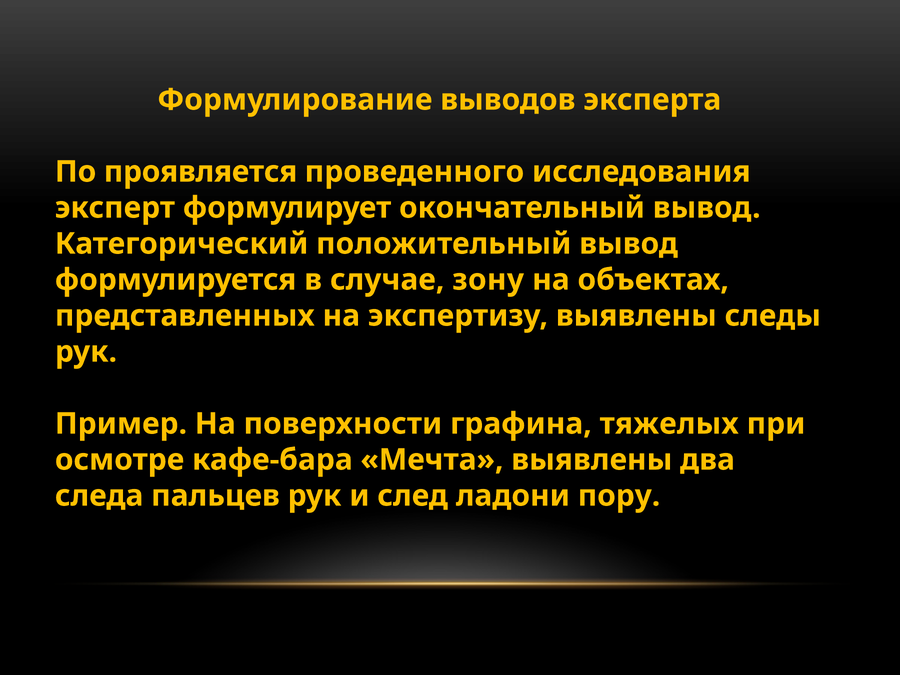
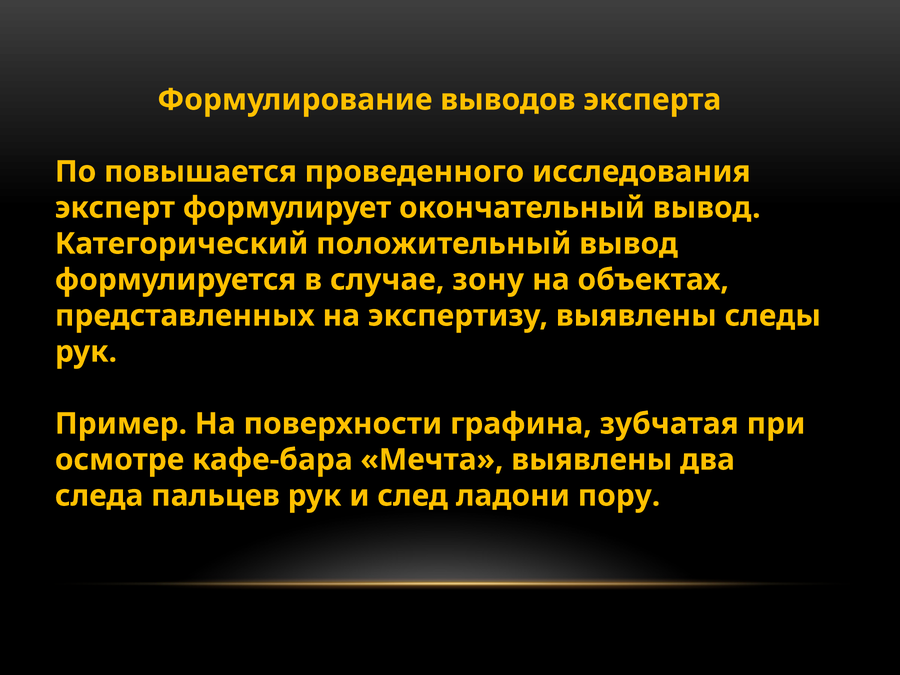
проявляется: проявляется -> повышается
тяжелых: тяжелых -> зубчатая
